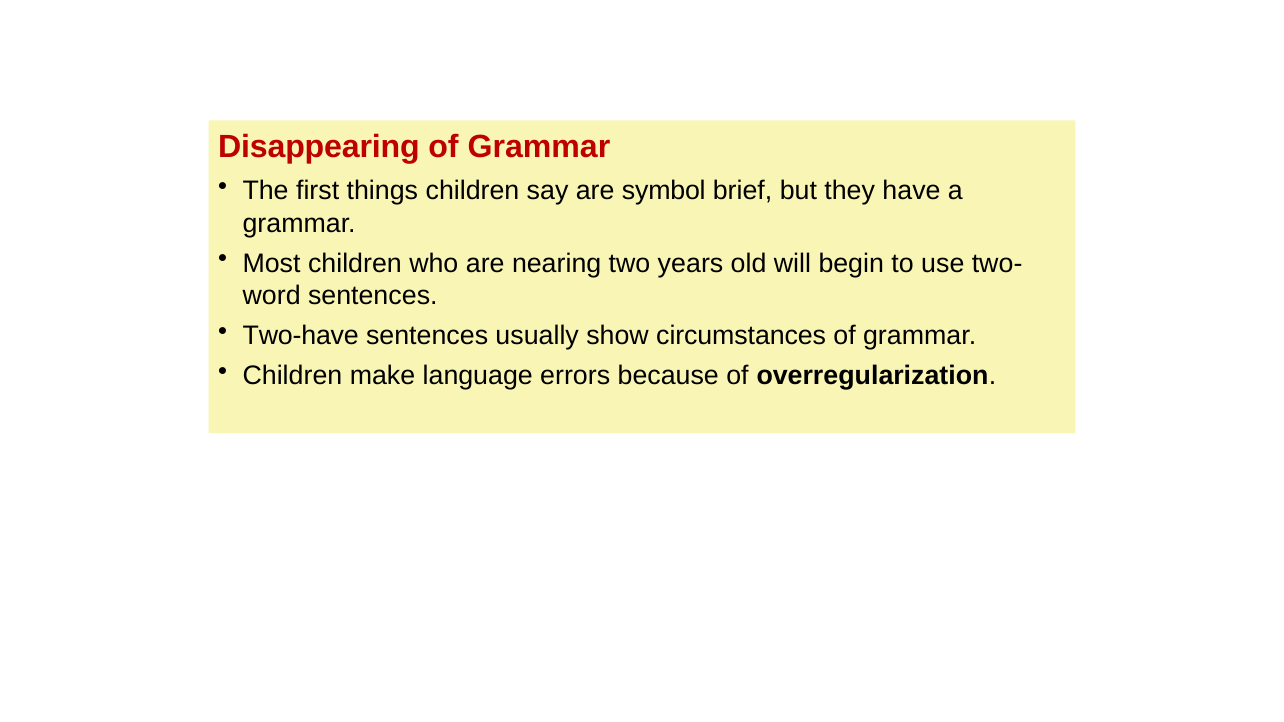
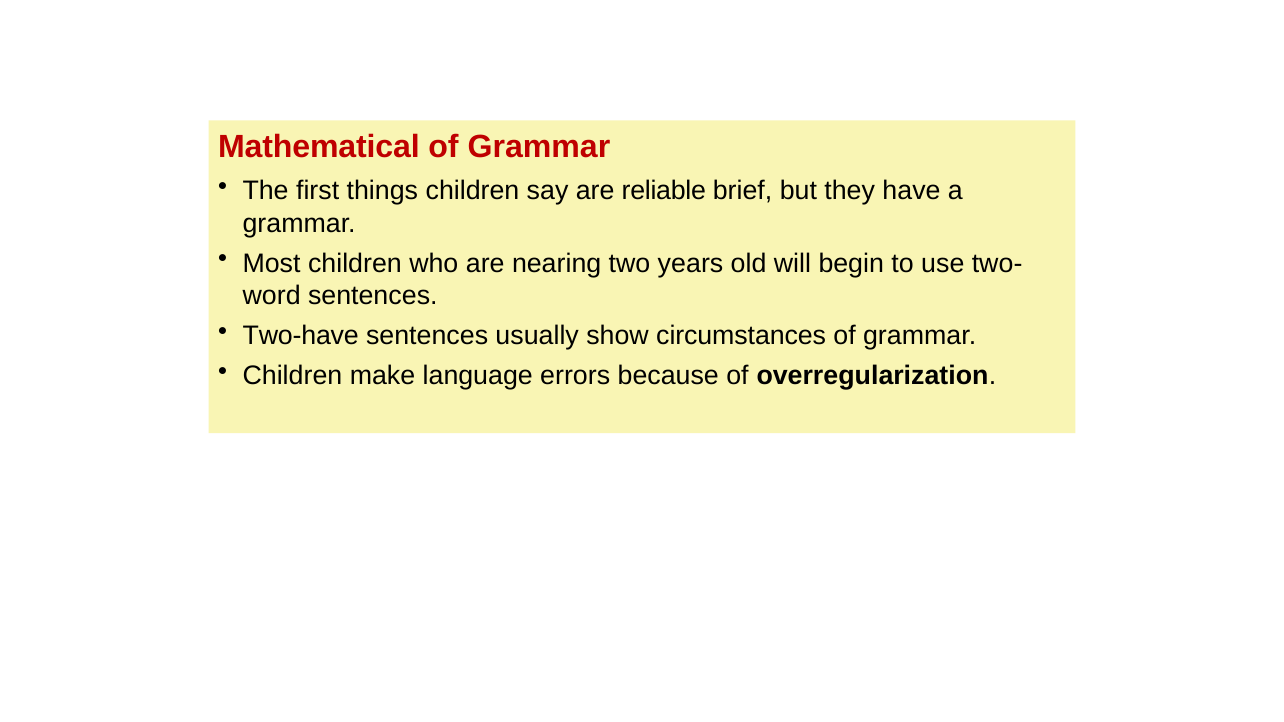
Disappearing: Disappearing -> Mathematical
symbol: symbol -> reliable
